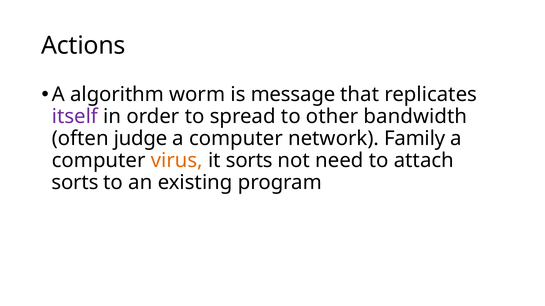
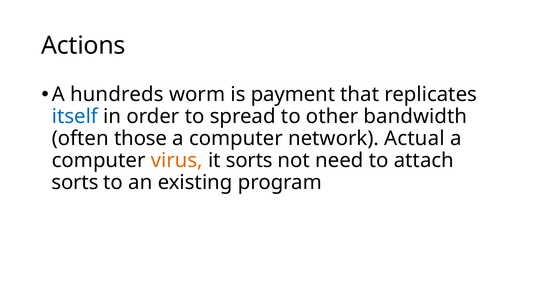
algorithm: algorithm -> hundreds
message: message -> payment
itself colour: purple -> blue
judge: judge -> those
Family: Family -> Actual
